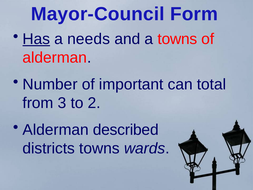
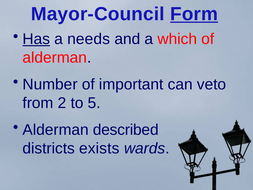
Form underline: none -> present
a towns: towns -> which
total: total -> veto
3: 3 -> 2
2: 2 -> 5
districts towns: towns -> exists
